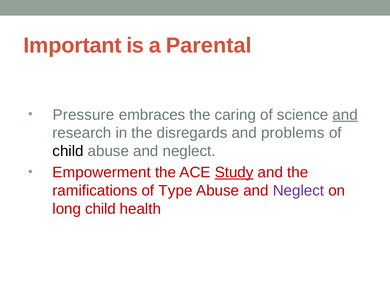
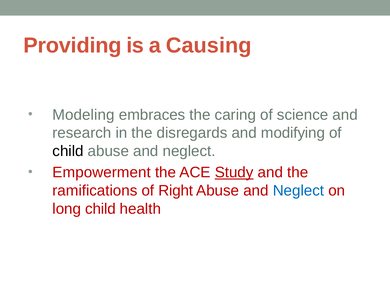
Important: Important -> Providing
Parental: Parental -> Causing
Pressure: Pressure -> Modeling
and at (345, 115) underline: present -> none
problems: problems -> modifying
Type: Type -> Right
Neglect at (298, 190) colour: purple -> blue
